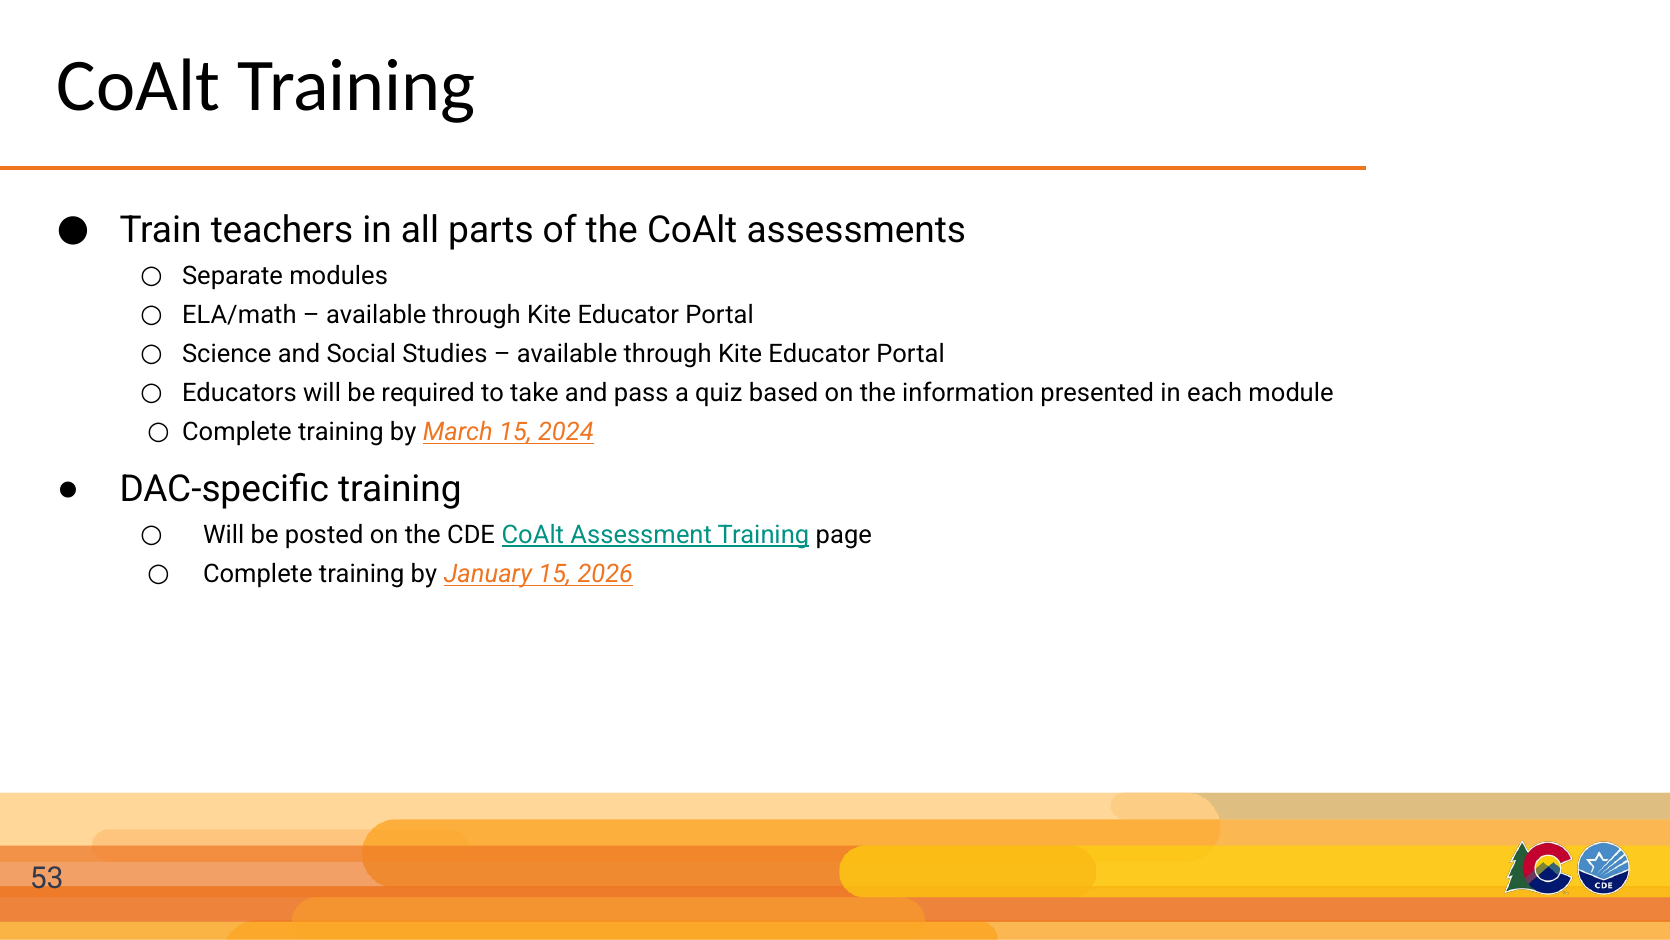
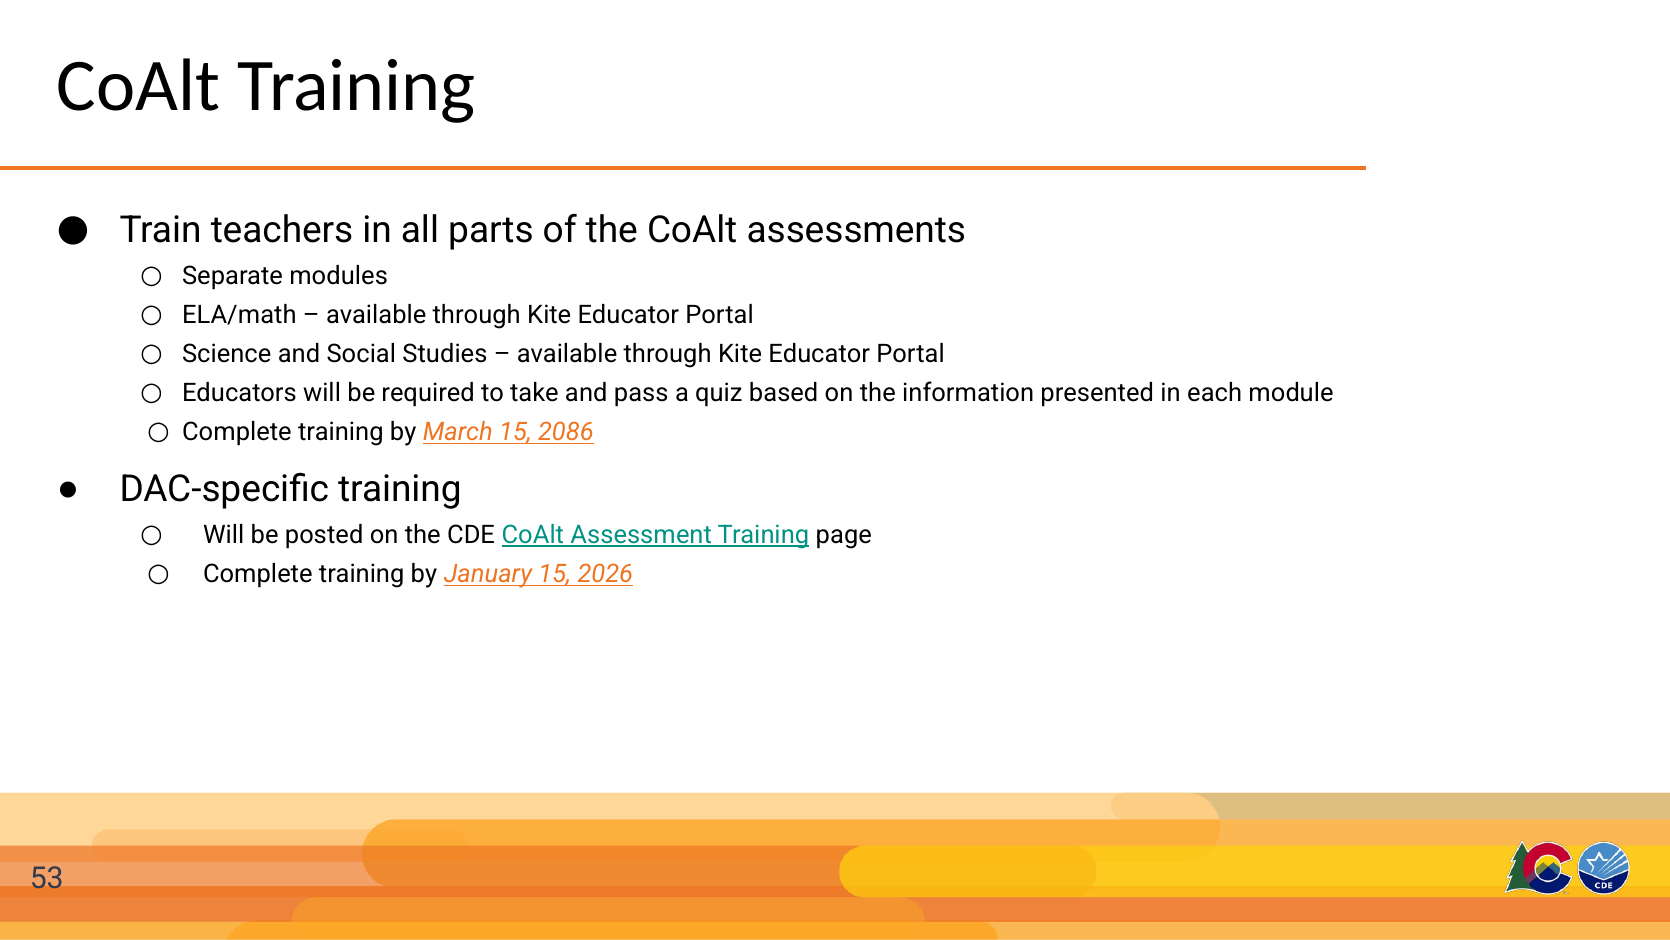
2024: 2024 -> 2086
